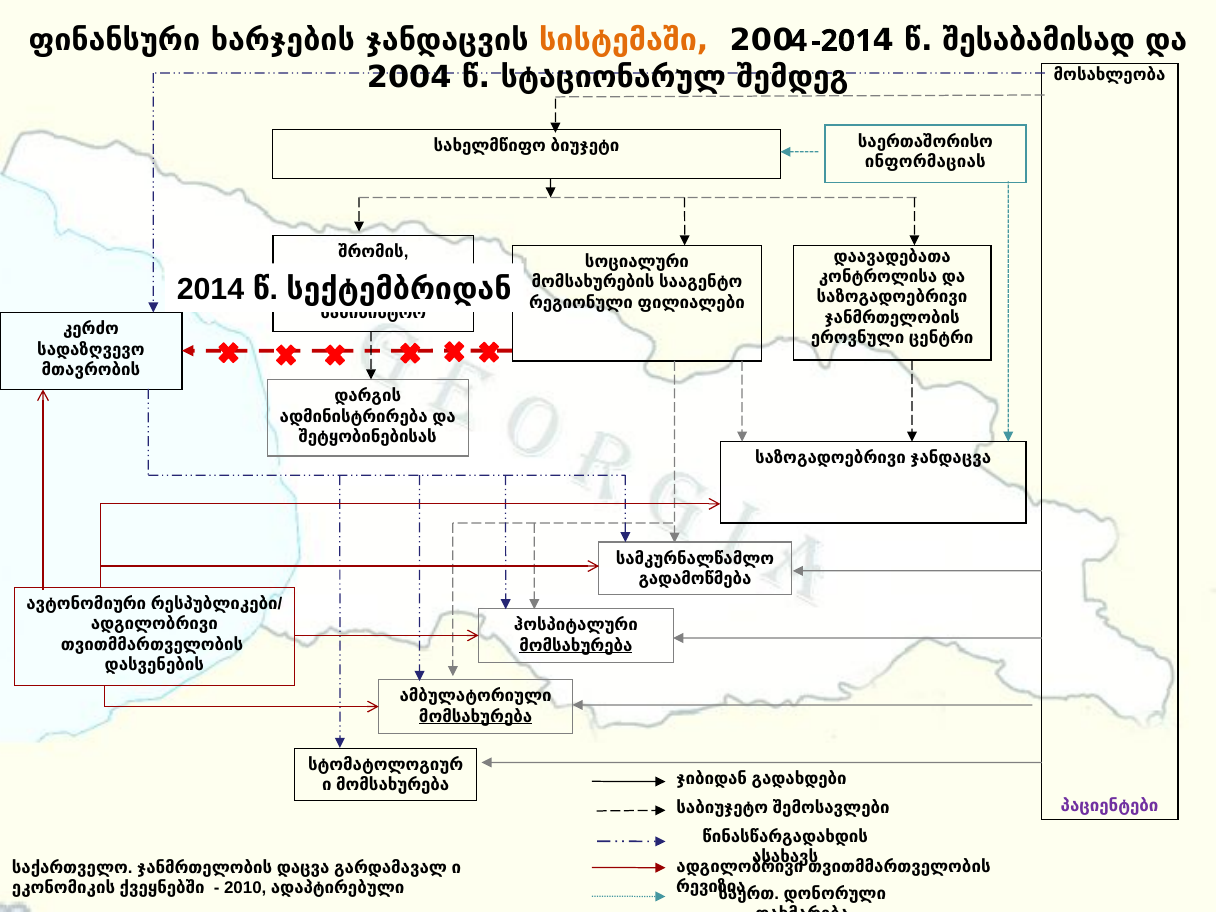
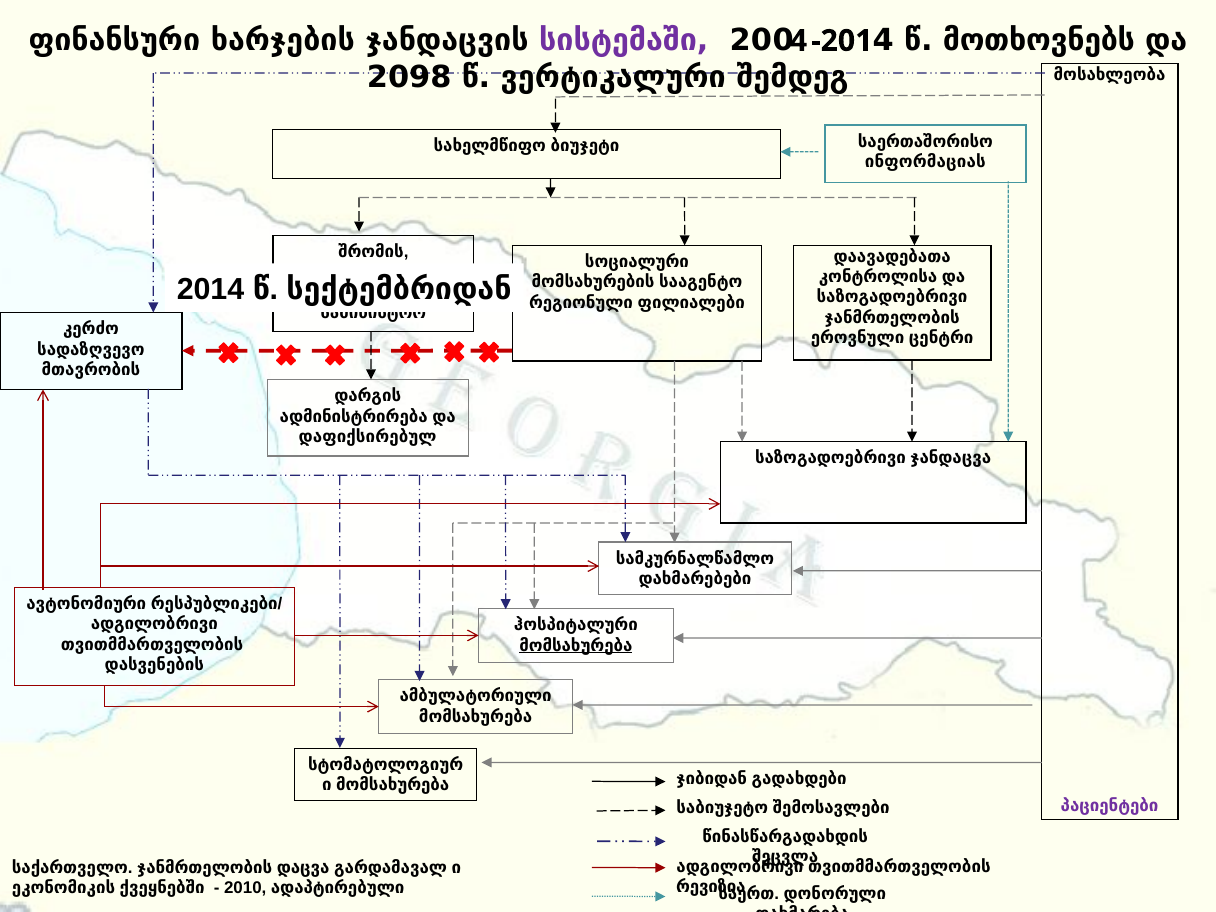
სისტემაში colour: orange -> purple
შესაბამისად: შესაბამისად -> მოთხოვნებს
2004: 2004 -> 2098
სტაციონარულ: სტაციონარულ -> ვერტიკალური
შეტყობინებისას: შეტყობინებისას -> დაფიქსირებულ
გადამოწმება: გადამოწმება -> დახმარებები
მომსახურება at (476, 717) underline: present -> none
ასახავს: ასახავს -> შეცვლა
